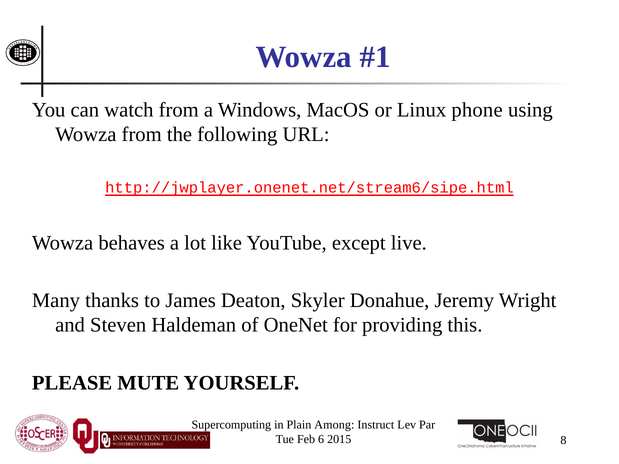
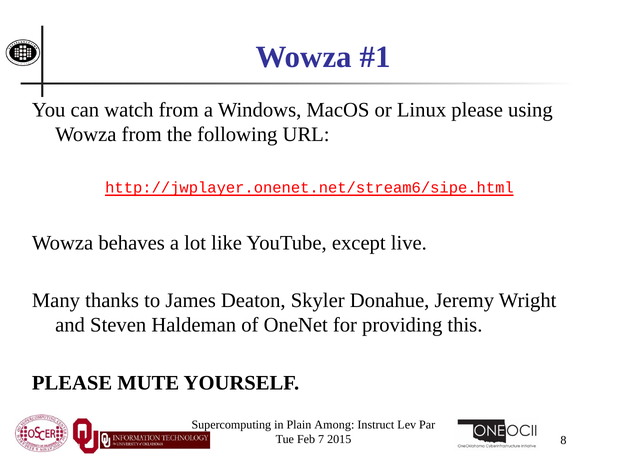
Linux phone: phone -> please
6: 6 -> 7
